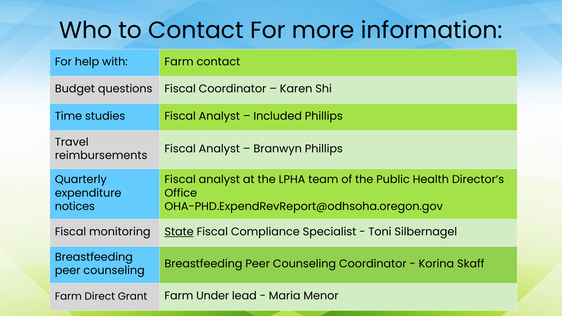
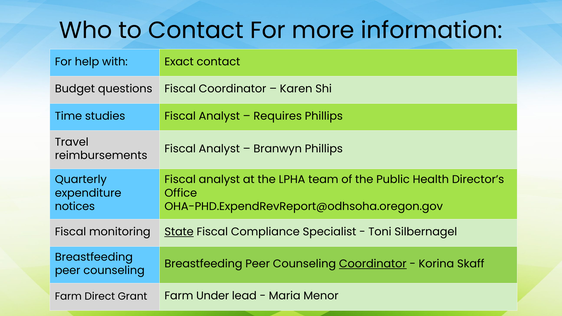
with Farm: Farm -> Exact
Included: Included -> Requires
Coordinator at (373, 264) underline: none -> present
